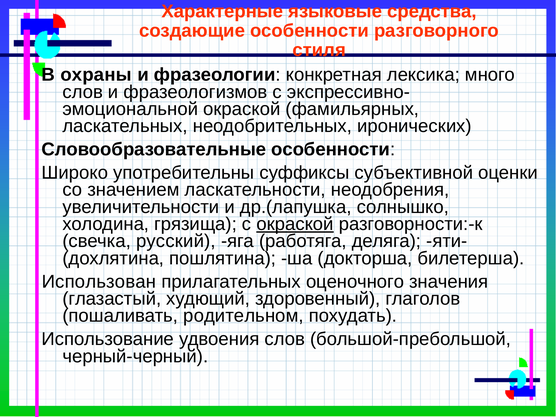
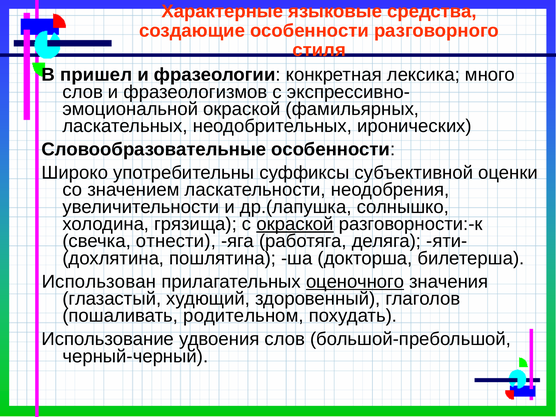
охраны: охраны -> пришел
русский: русский -> отнести
оценочного underline: none -> present
